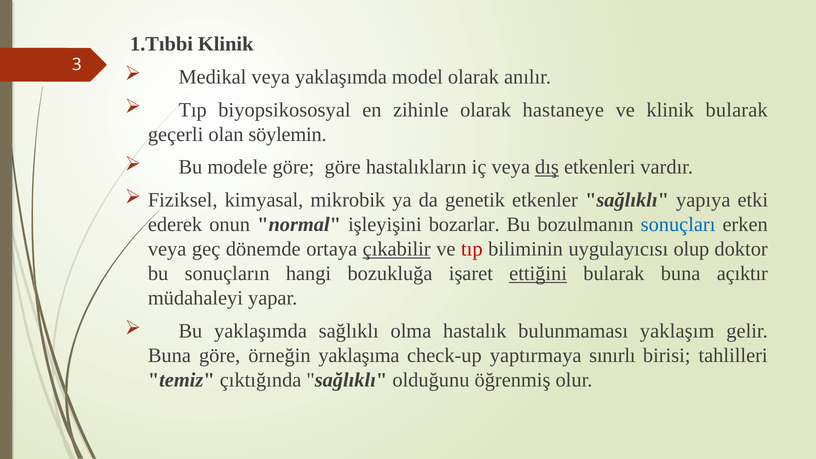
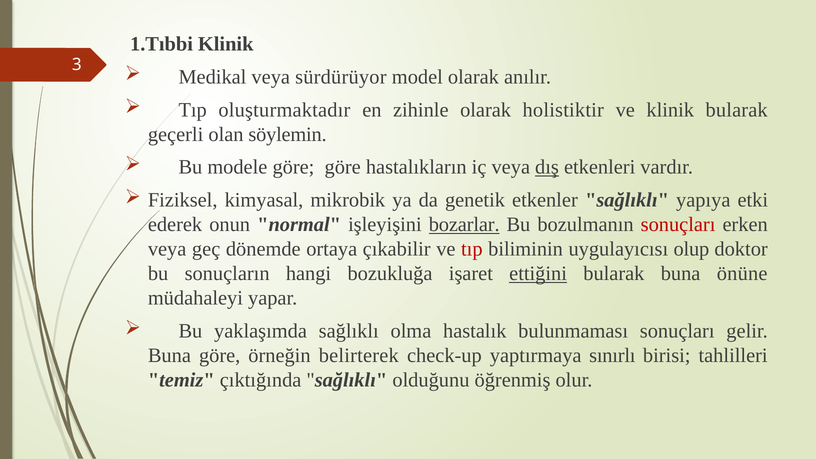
veya yaklaşımda: yaklaşımda -> sürdürüyor
biyopsikososyal: biyopsikososyal -> oluşturmaktadır
hastaneye: hastaneye -> holistiktir
bozarlar underline: none -> present
sonuçları at (678, 225) colour: blue -> red
çıkabilir underline: present -> none
açıktır: açıktır -> önüne
bulunmaması yaklaşım: yaklaşım -> sonuçları
yaklaşıma: yaklaşıma -> belirterek
